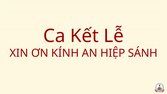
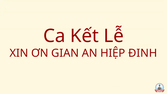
KÍNH: KÍNH -> GIAN
SÁNH: SÁNH -> ĐINH
